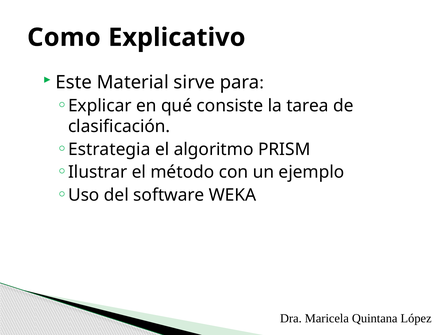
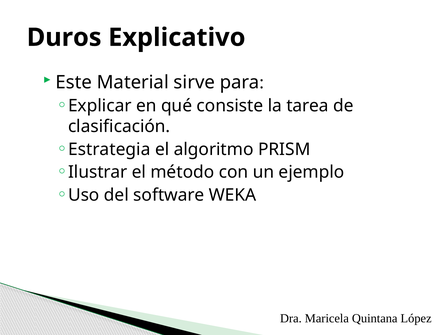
Como: Como -> Duros
